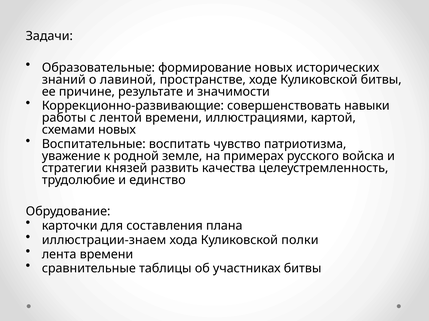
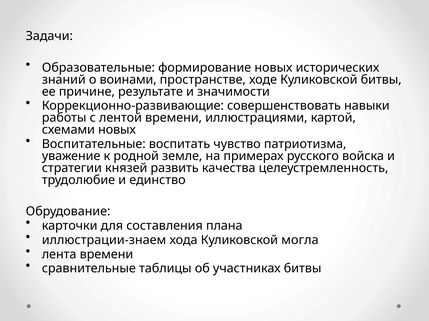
лавиной: лавиной -> воинами
полки: полки -> могла
